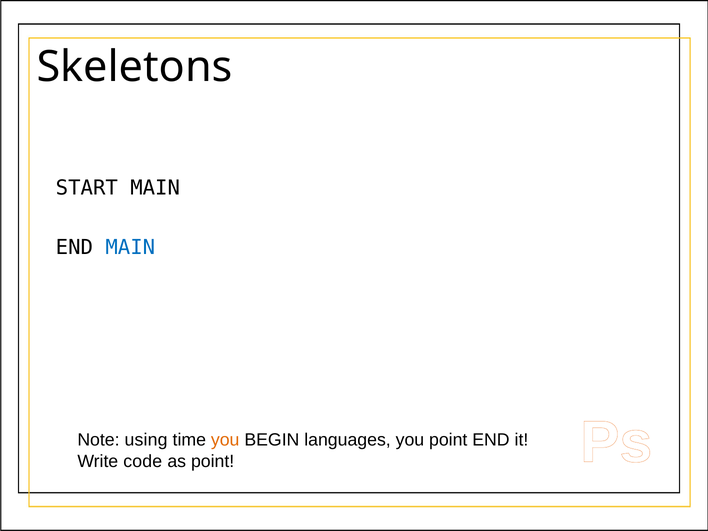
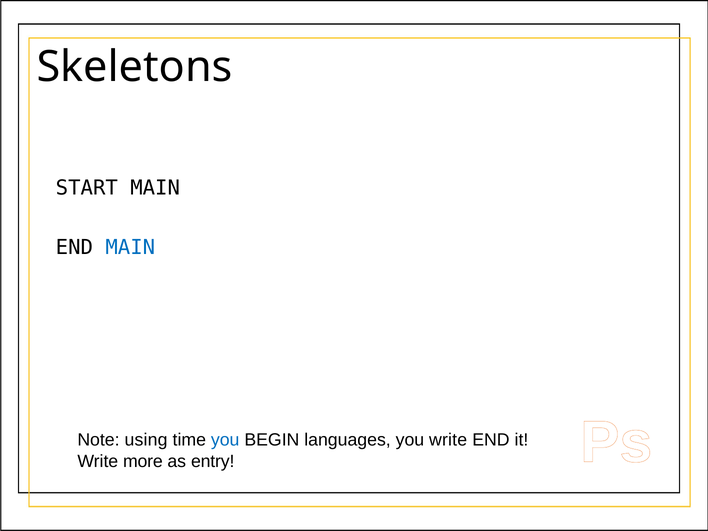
you at (225, 440) colour: orange -> blue
you point: point -> write
code: code -> more
as point: point -> entry
